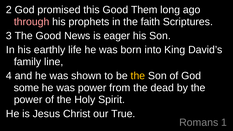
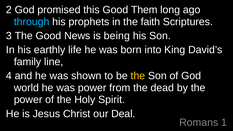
through colour: pink -> light blue
eager: eager -> being
some: some -> world
True: True -> Deal
